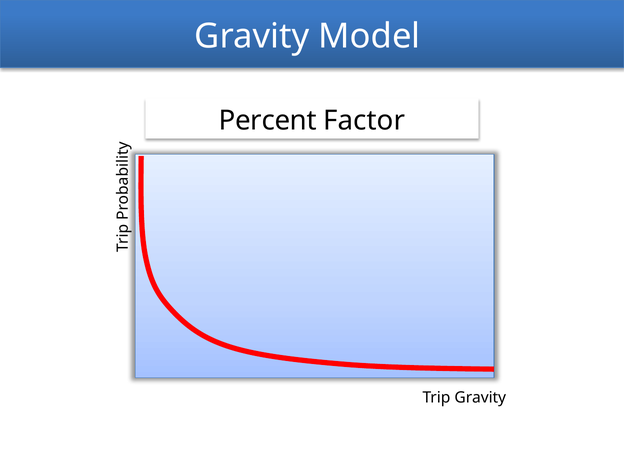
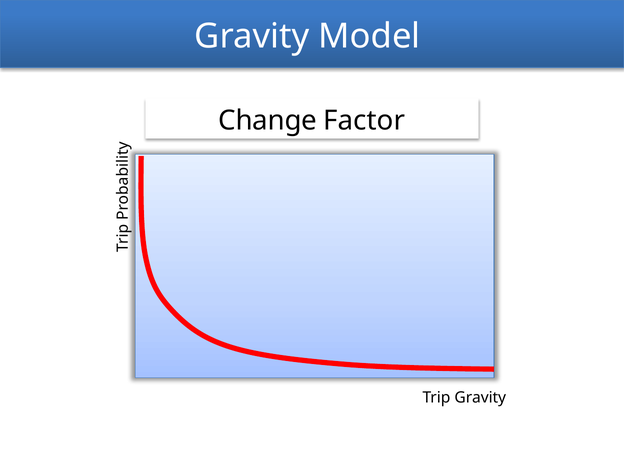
Percent: Percent -> Change
